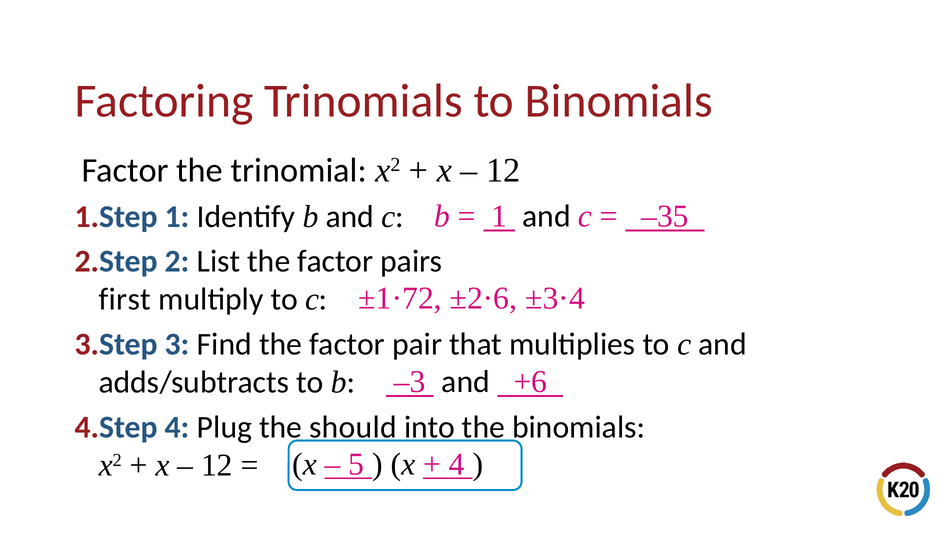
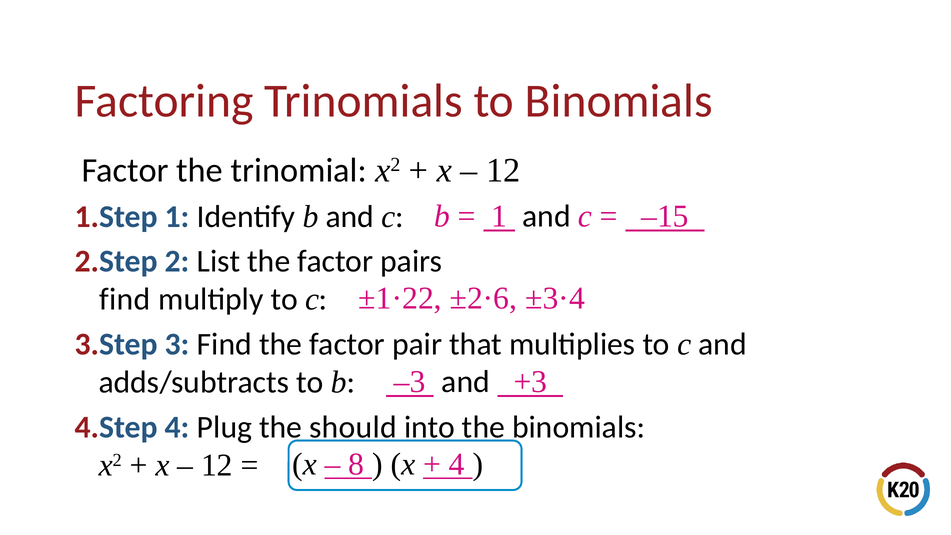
–35: –35 -> –15
±1·72: ±1·72 -> ±1·22
first at (125, 299): first -> find
+6: +6 -> +3
5: 5 -> 8
